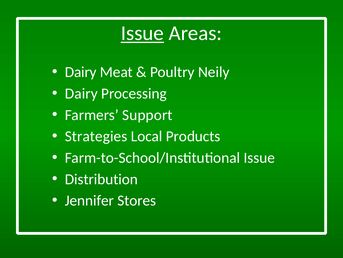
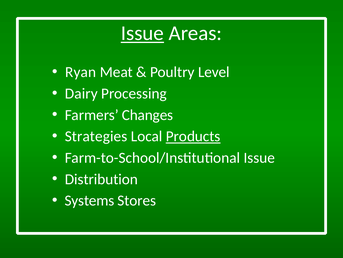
Dairy at (81, 72): Dairy -> Ryan
Neily: Neily -> Level
Support: Support -> Changes
Products underline: none -> present
Jennifer: Jennifer -> Systems
